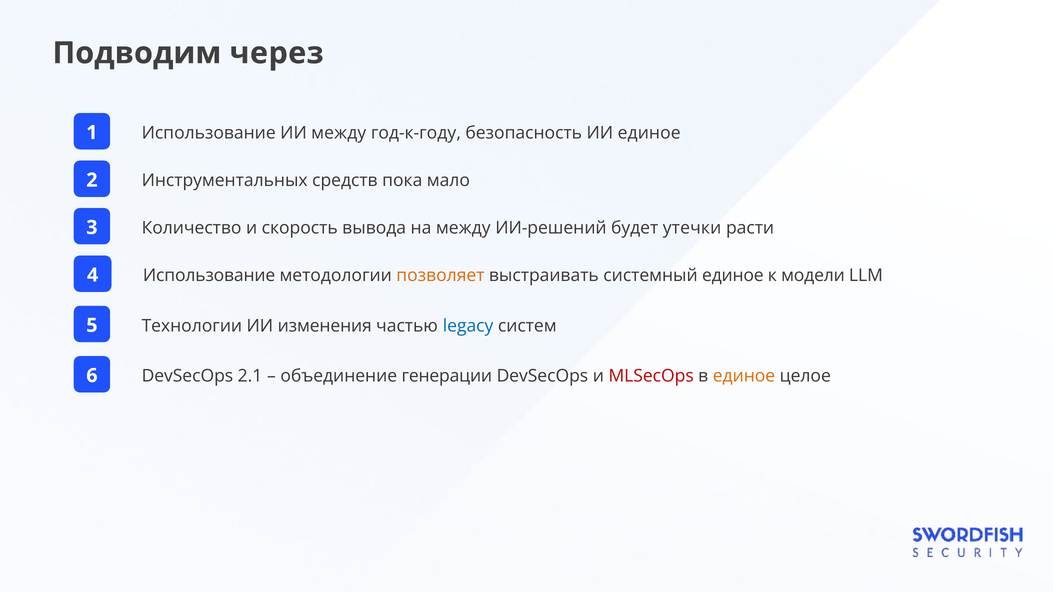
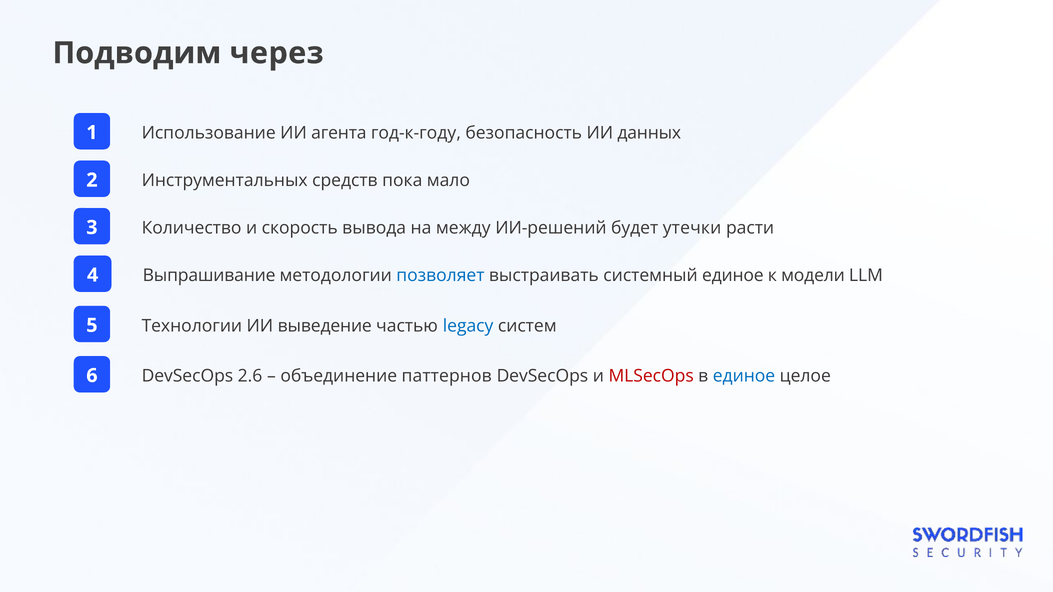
ИИ между: между -> агента
ИИ единое: единое -> данных
Использование at (209, 276): Использование -> Выпрашивание
позволяет colour: orange -> blue
изменения: изменения -> выведение
2.1: 2.1 -> 2.6
генерации: генерации -> паттернов
единое at (744, 376) colour: orange -> blue
